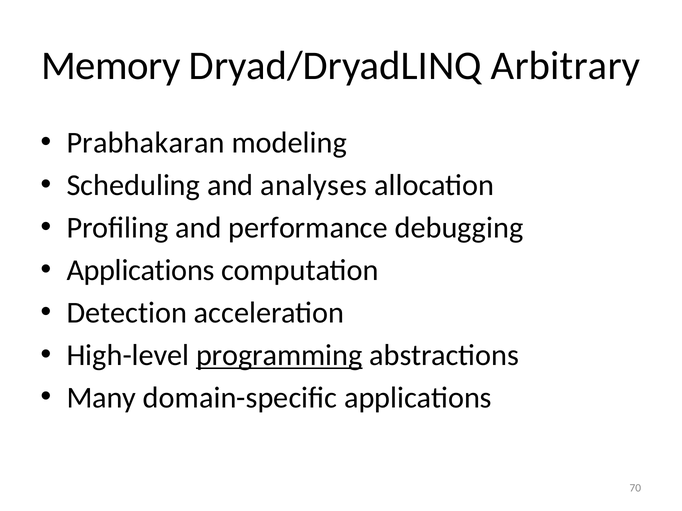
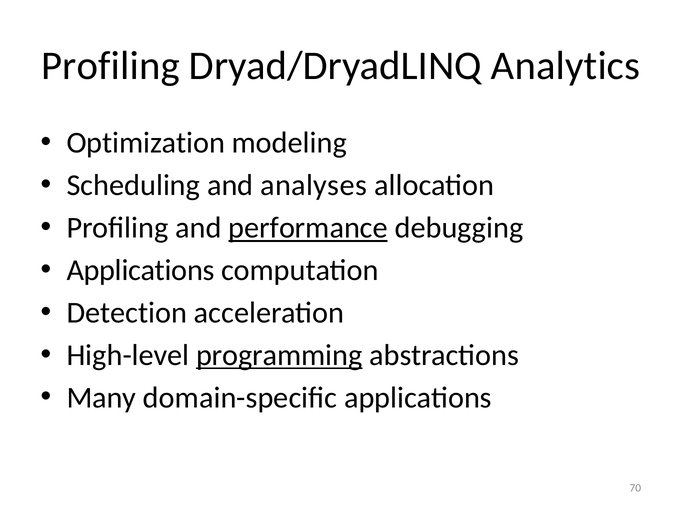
Memory at (111, 66): Memory -> Profiling
Arbitrary: Arbitrary -> Analytics
Prabhakaran: Prabhakaran -> Optimization
performance underline: none -> present
